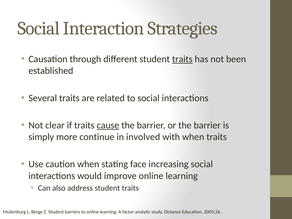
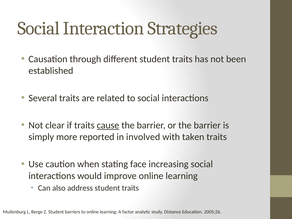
traits at (182, 59) underline: present -> none
continue: continue -> reported
with when: when -> taken
